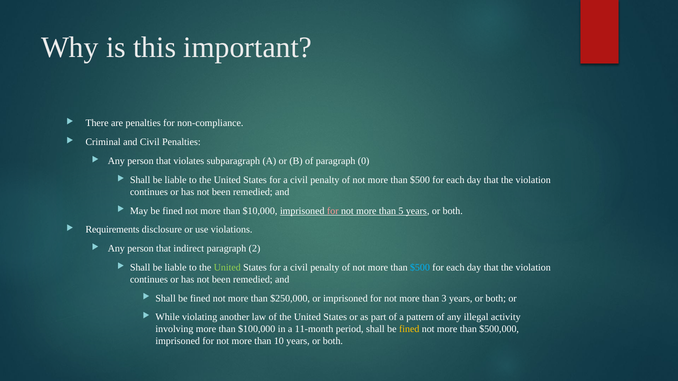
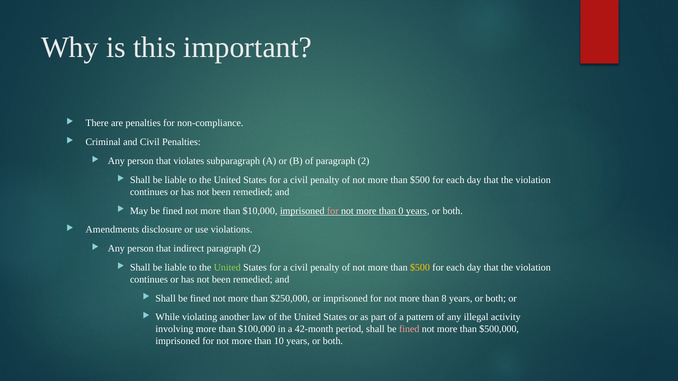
of paragraph 0: 0 -> 2
5: 5 -> 0
Requirements: Requirements -> Amendments
$500 at (420, 268) colour: light blue -> yellow
3: 3 -> 8
11-month: 11-month -> 42-month
fined at (409, 329) colour: yellow -> pink
